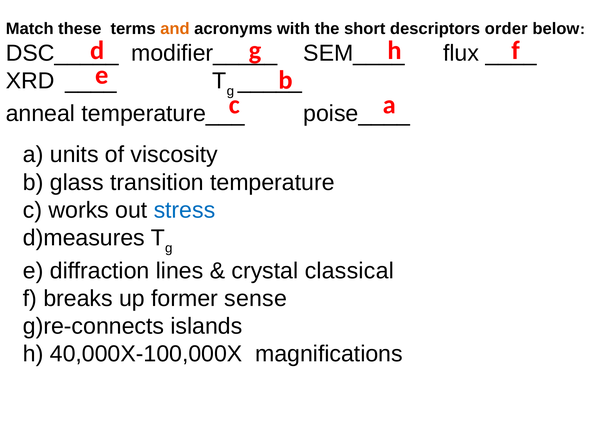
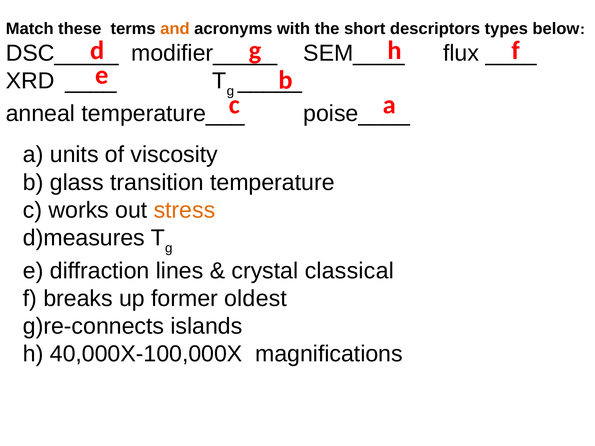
order: order -> types
stress colour: blue -> orange
sense: sense -> oldest
